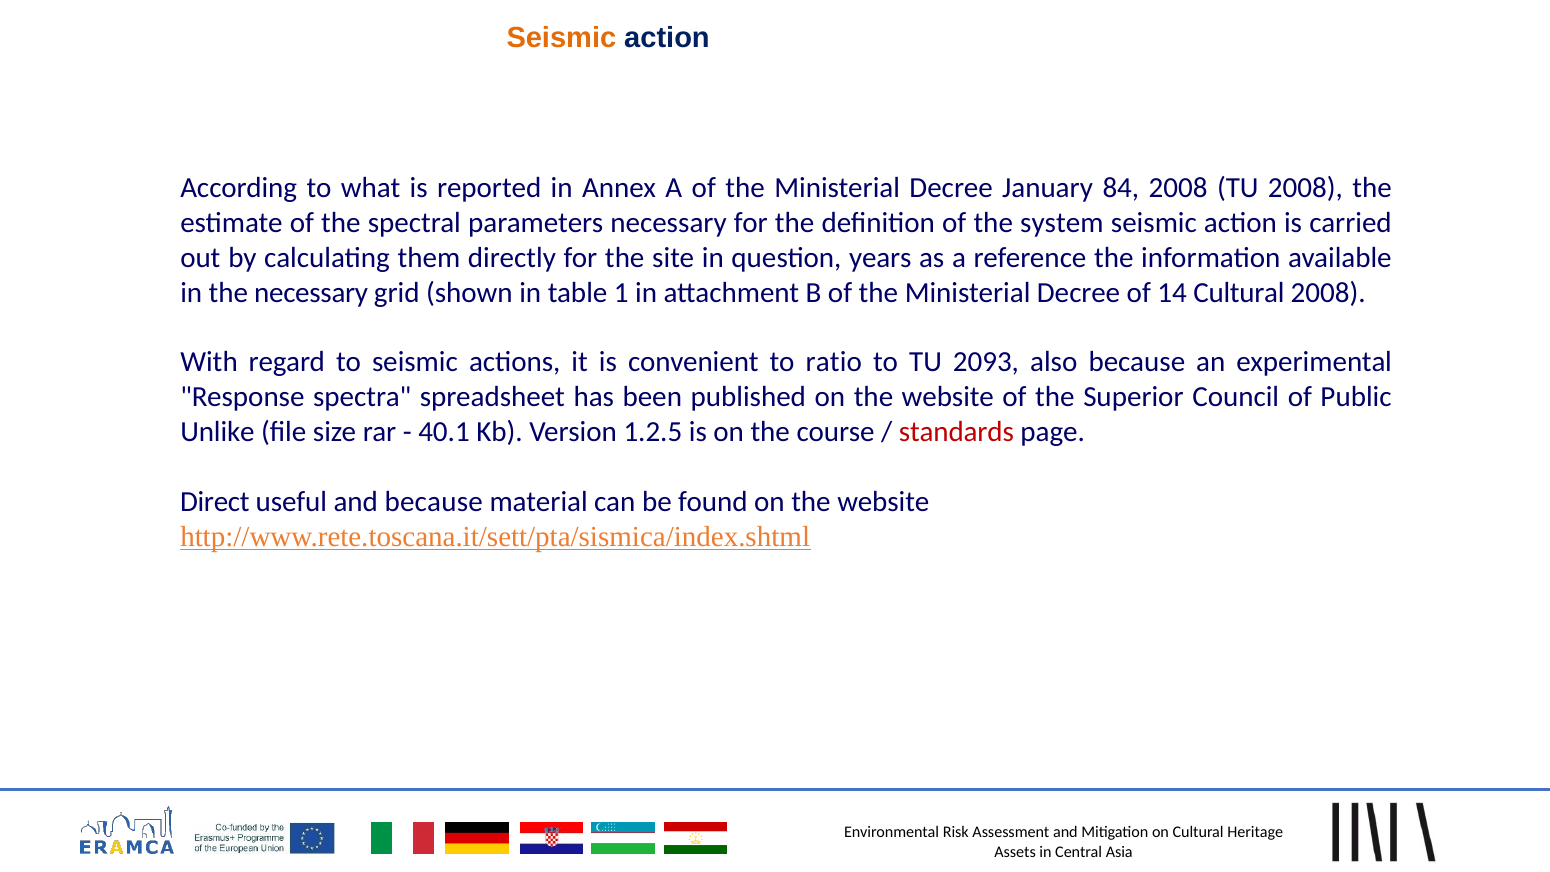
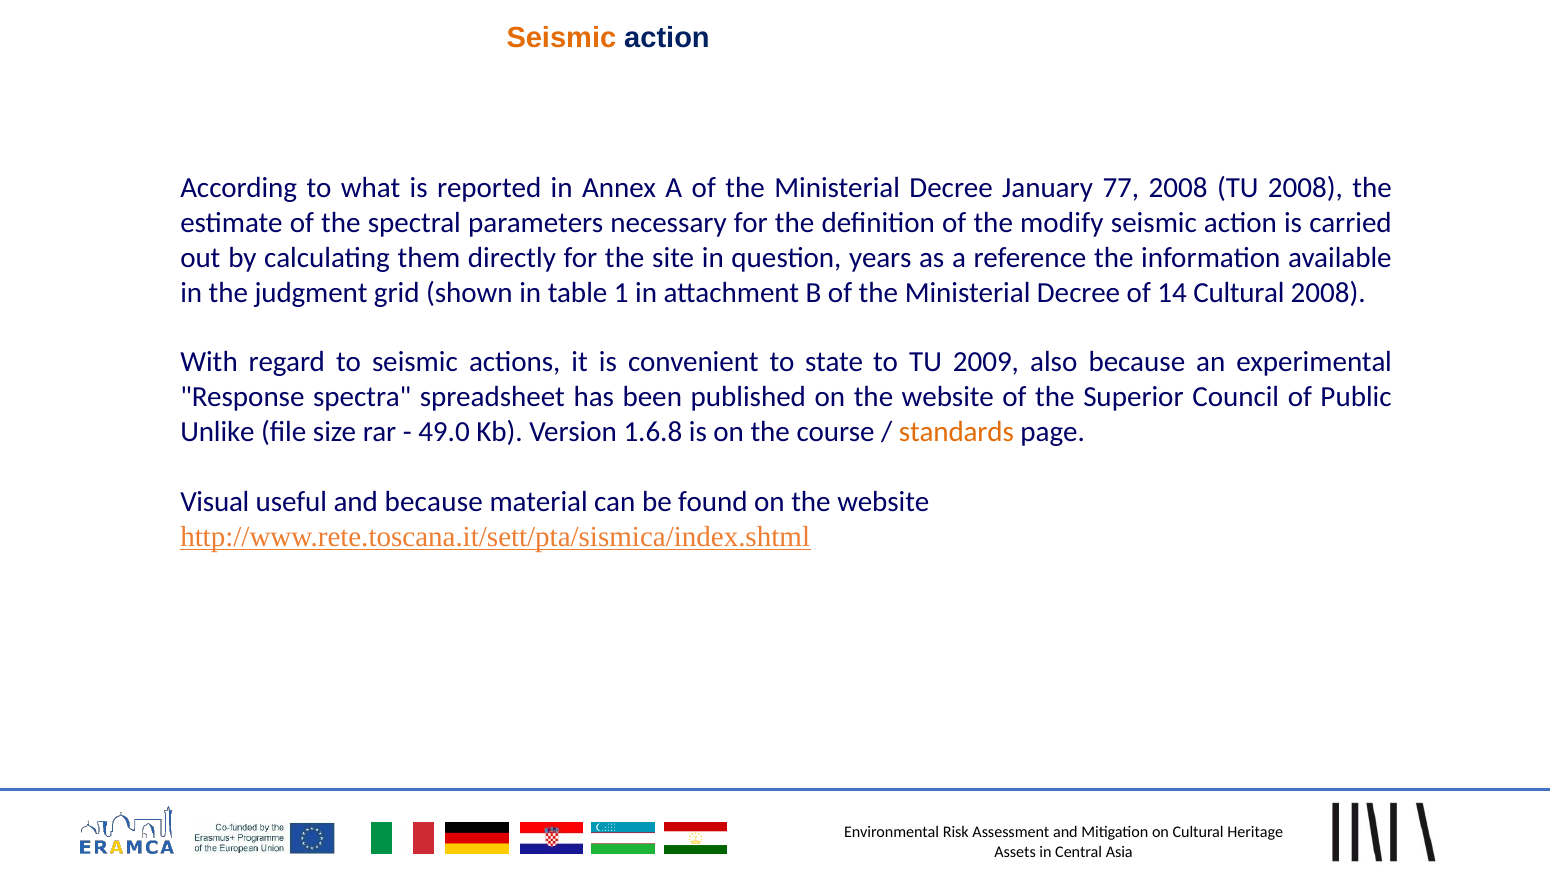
84: 84 -> 77
system: system -> modify
the necessary: necessary -> judgment
ratio: ratio -> state
2093: 2093 -> 2009
40.1: 40.1 -> 49.0
1.2.5: 1.2.5 -> 1.6.8
standards colour: red -> orange
Direct: Direct -> Visual
